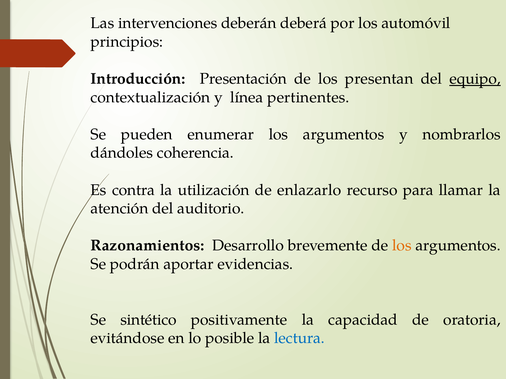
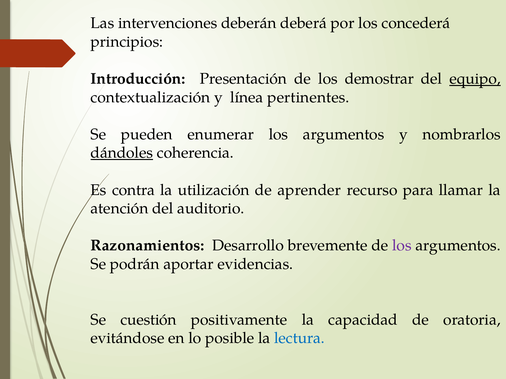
automóvil: automóvil -> concederá
presentan: presentan -> demostrar
dándoles underline: none -> present
enlazarlo: enlazarlo -> aprender
los at (402, 246) colour: orange -> purple
sintético: sintético -> cuestión
